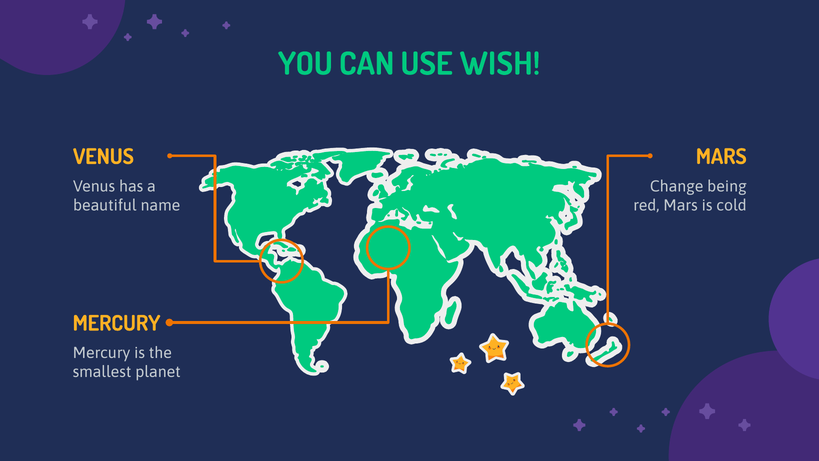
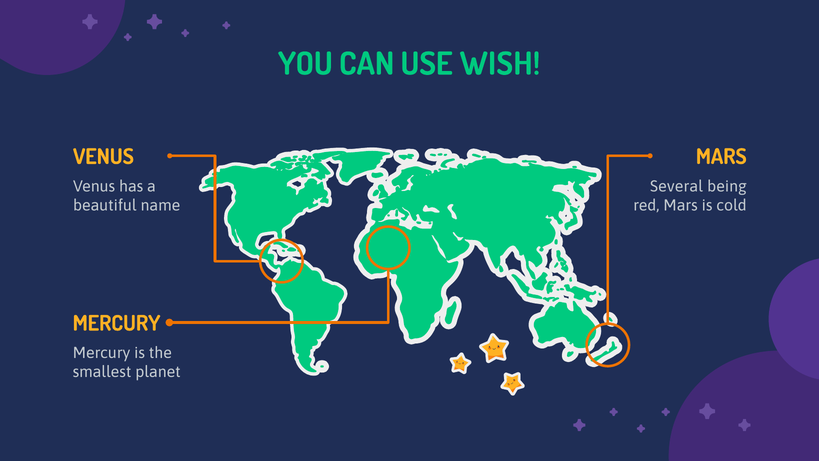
Change: Change -> Several
